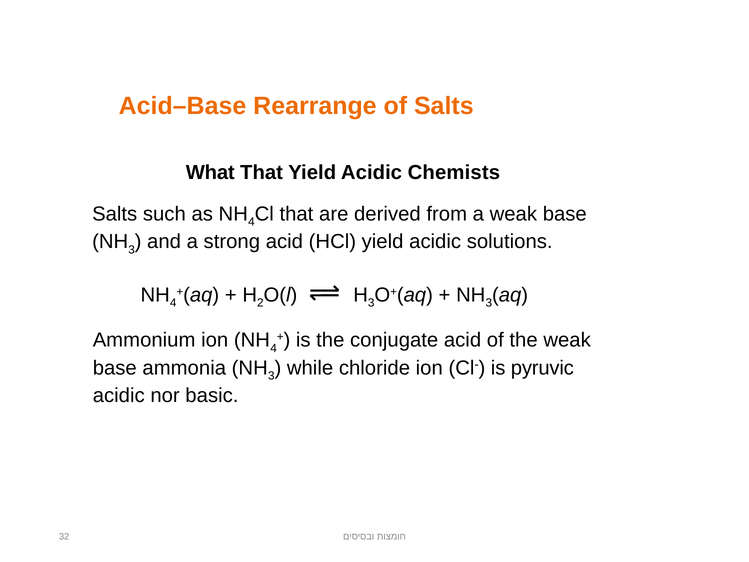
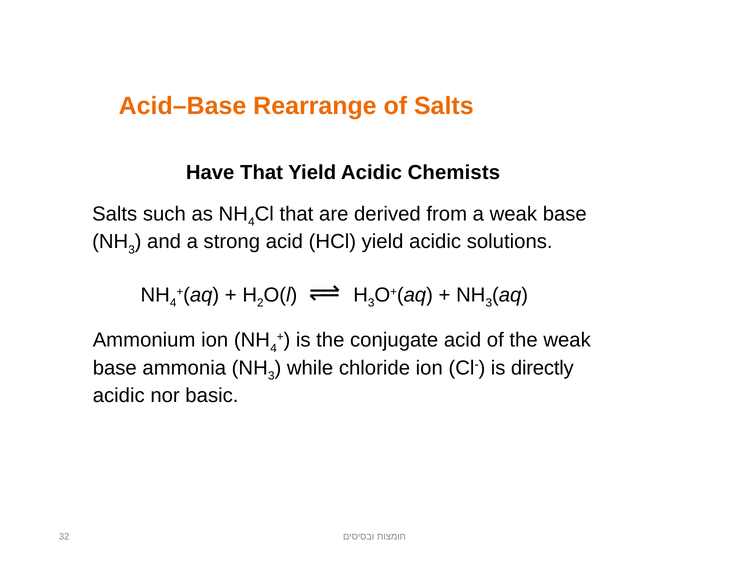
What: What -> Have
pyruvic: pyruvic -> directly
